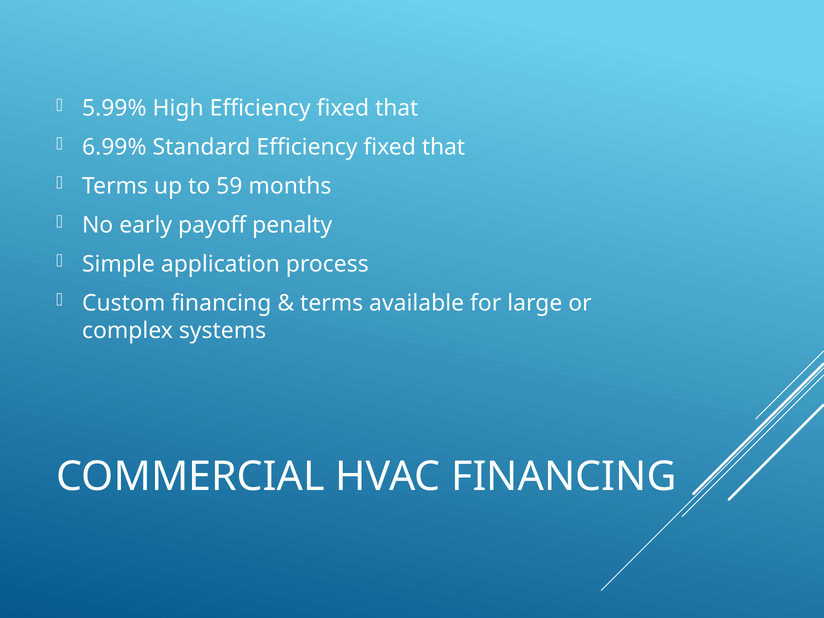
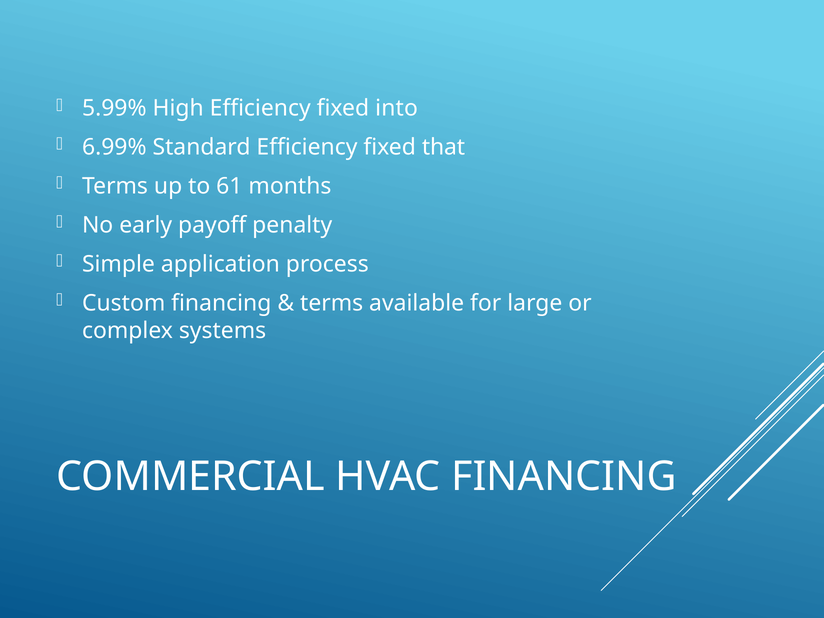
High Efficiency fixed that: that -> into
59: 59 -> 61
